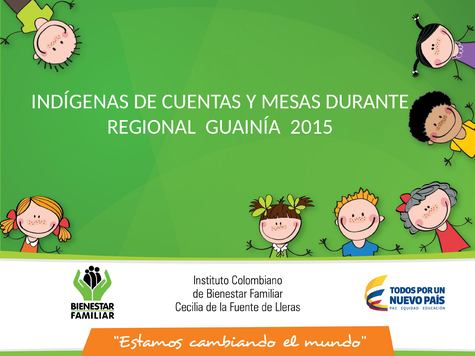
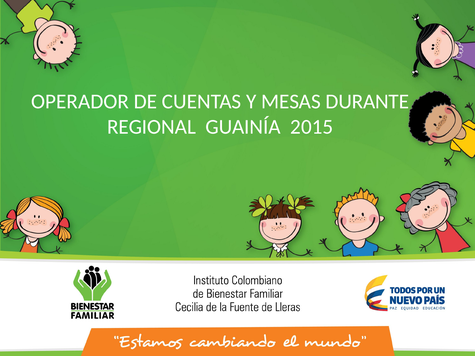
INDÍGENAS: INDÍGENAS -> OPERADOR
